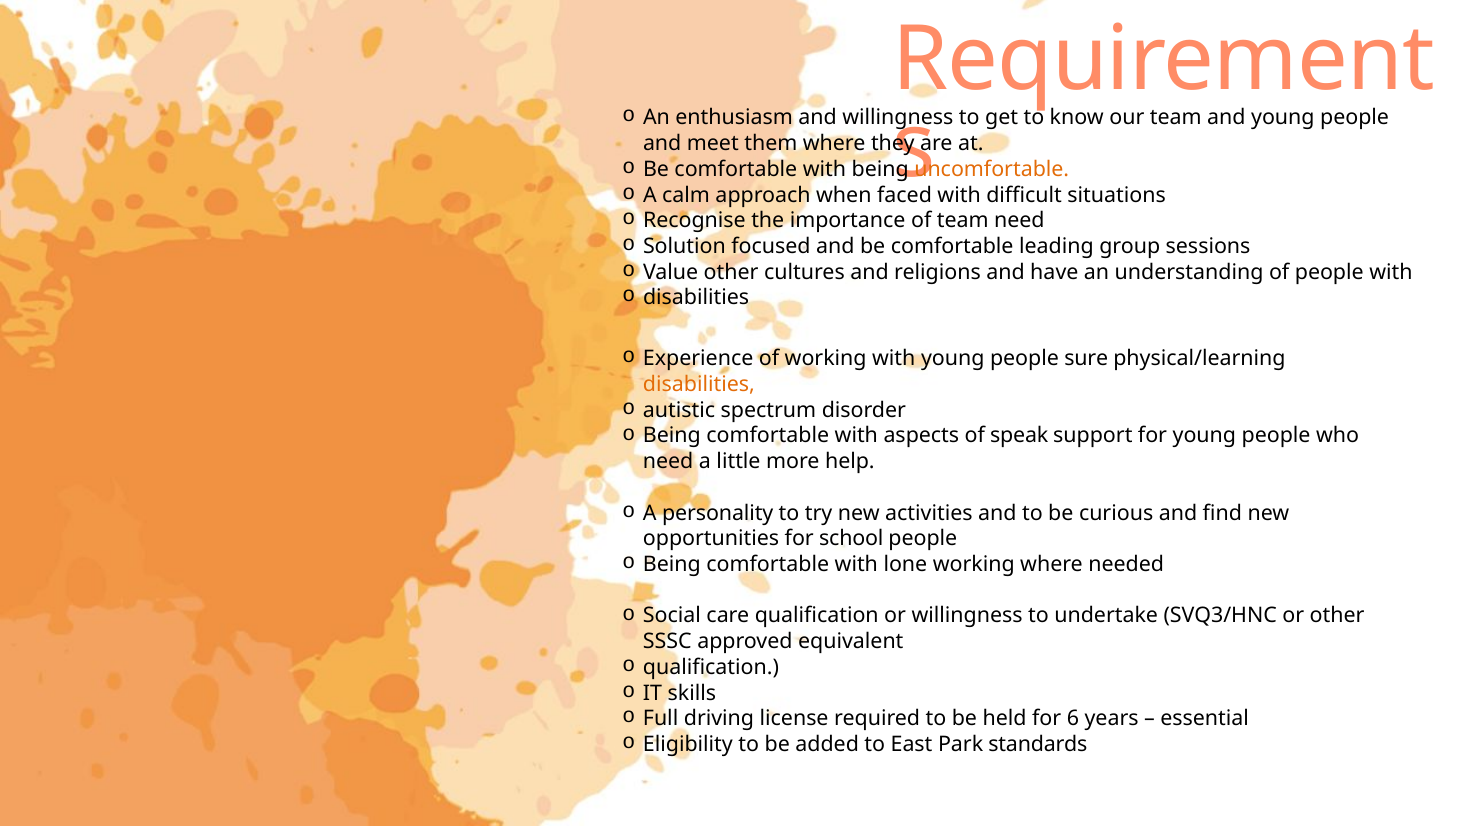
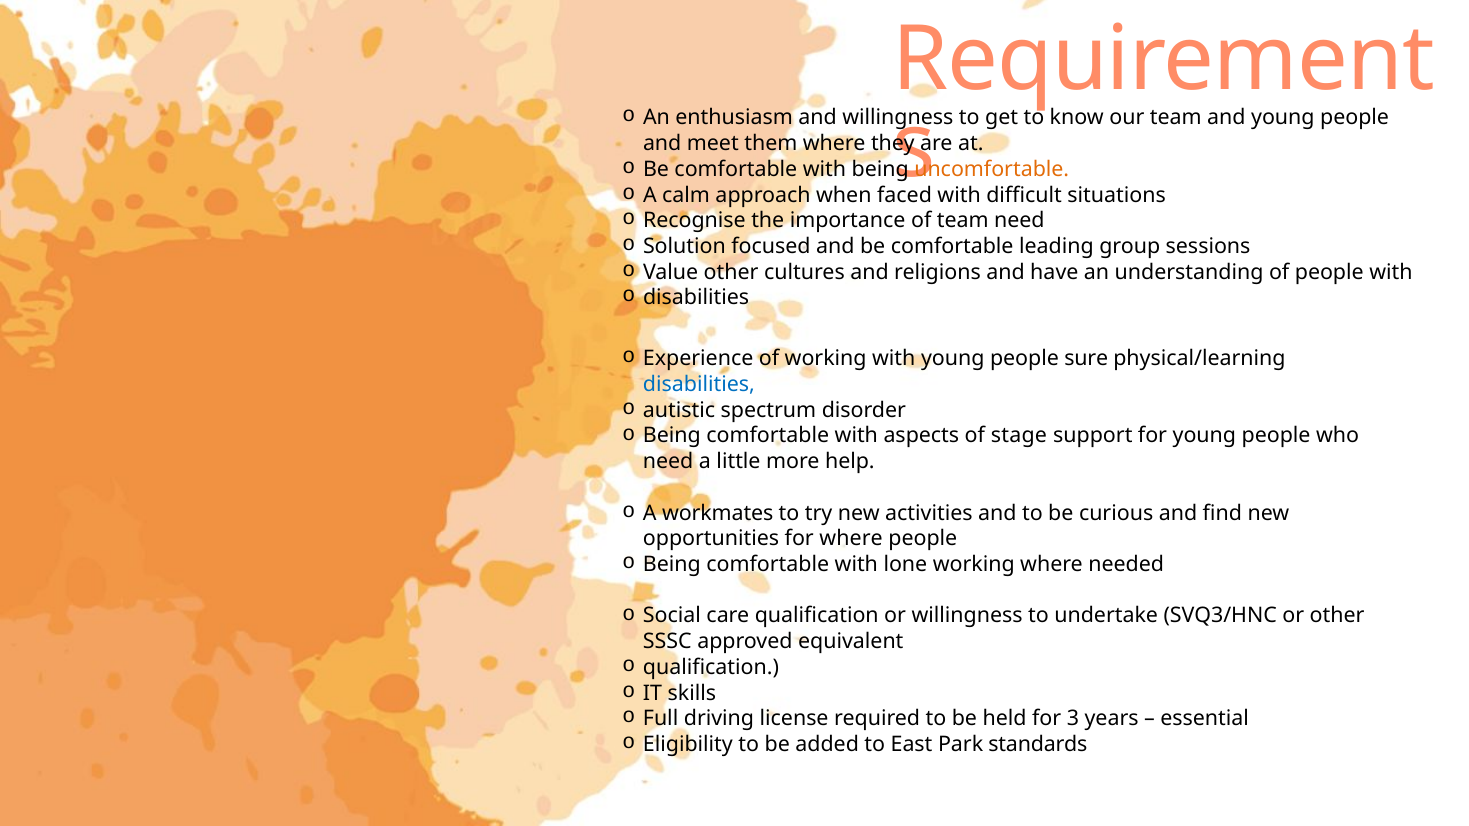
disabilities at (699, 385) colour: orange -> blue
speak: speak -> stage
personality: personality -> workmates
for school: school -> where
6: 6 -> 3
